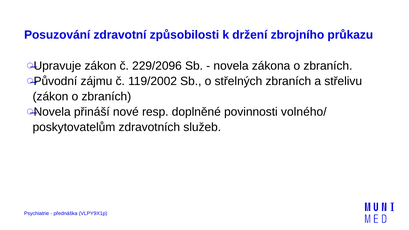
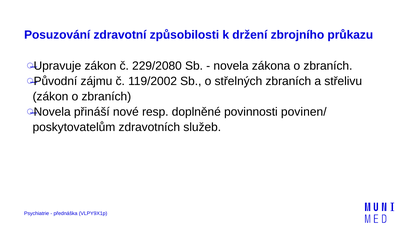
229/2096: 229/2096 -> 229/2080
volného/: volného/ -> povinen/
